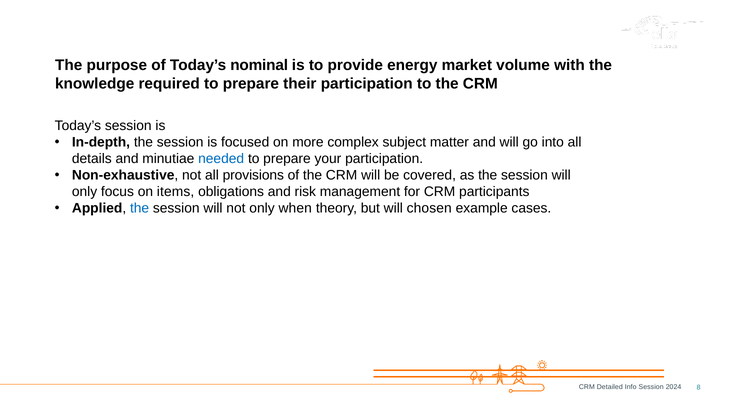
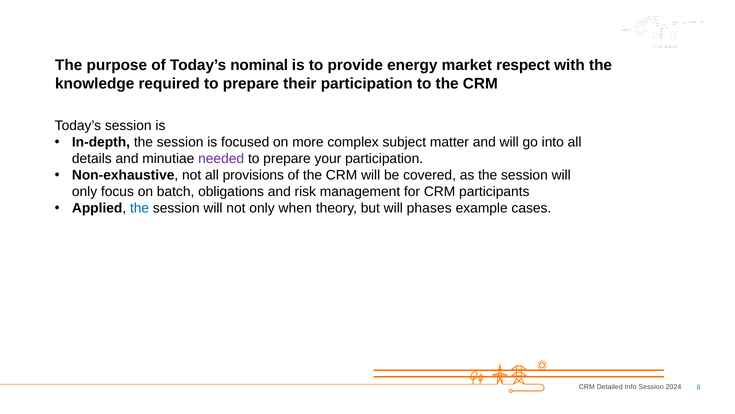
volume: volume -> respect
needed colour: blue -> purple
items: items -> batch
chosen: chosen -> phases
